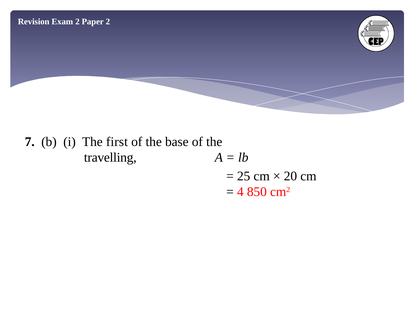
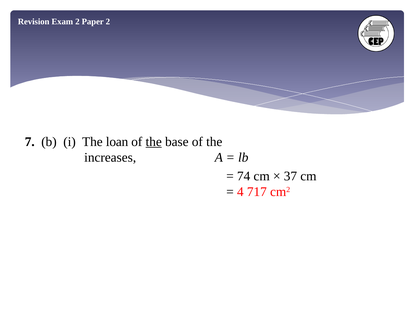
first: first -> loan
the at (154, 142) underline: none -> present
travelling: travelling -> increases
25: 25 -> 74
20: 20 -> 37
850: 850 -> 717
